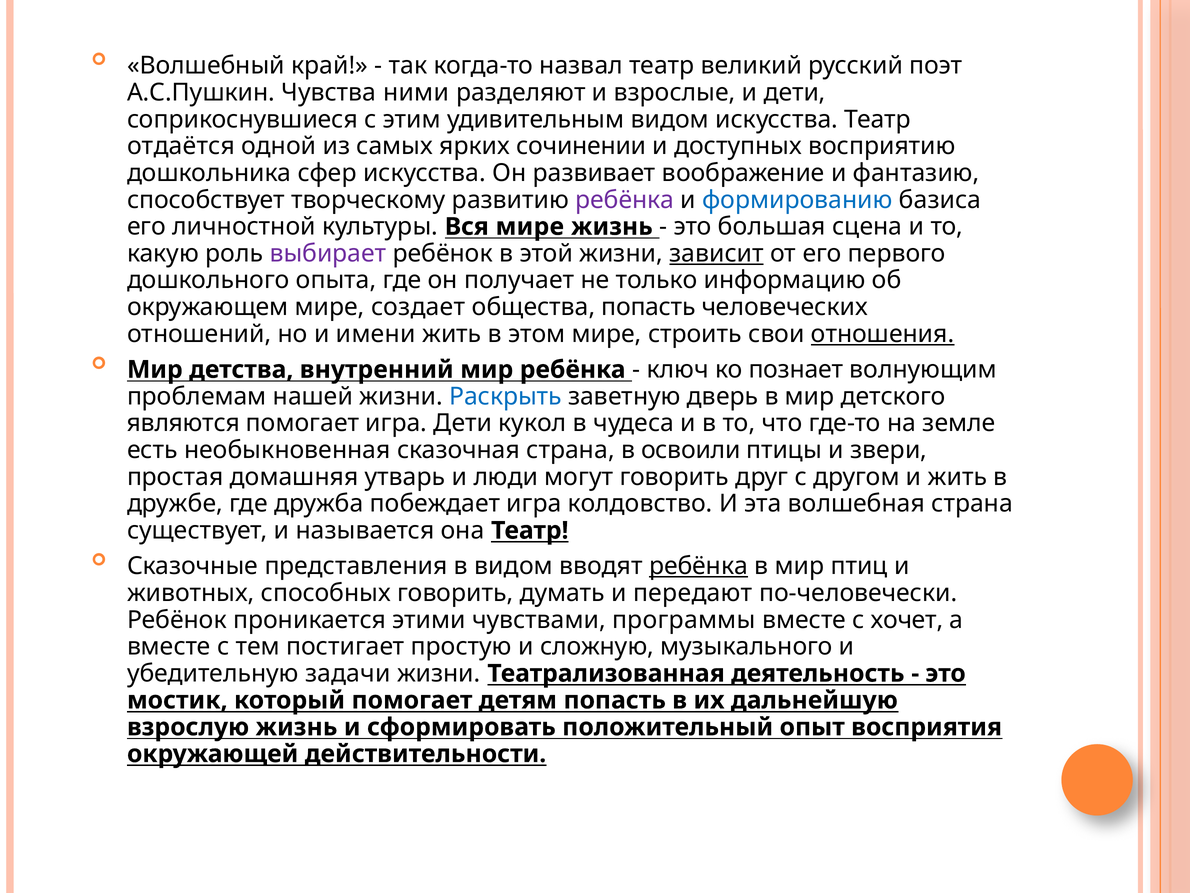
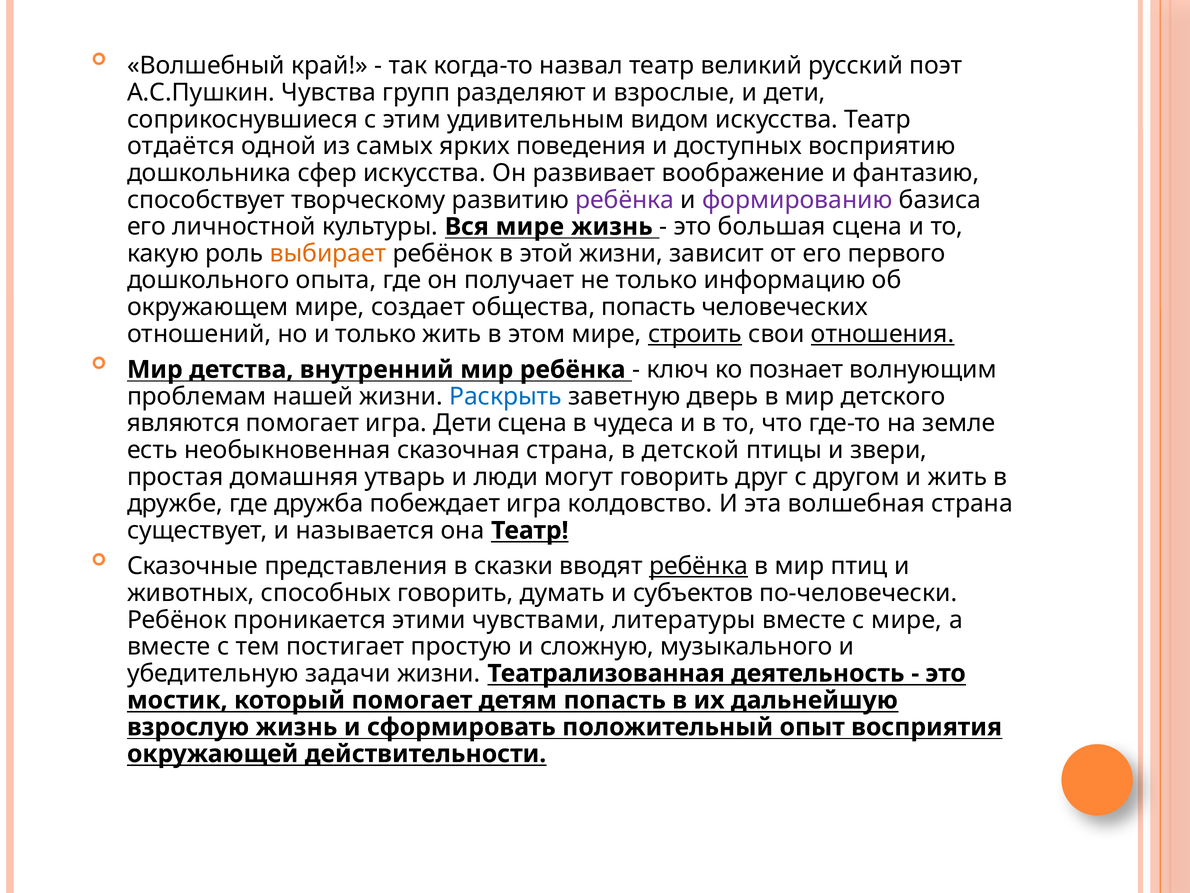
ними: ними -> групп
сочинении: сочинении -> поведения
формированию colour: blue -> purple
выбирает colour: purple -> orange
зависит underline: present -> none
и имени: имени -> только
строить underline: none -> present
Дети кукол: кукол -> сцена
освоили: освоили -> детской
в видом: видом -> сказки
передают: передают -> субъектов
программы: программы -> литературы
с хочет: хочет -> мире
